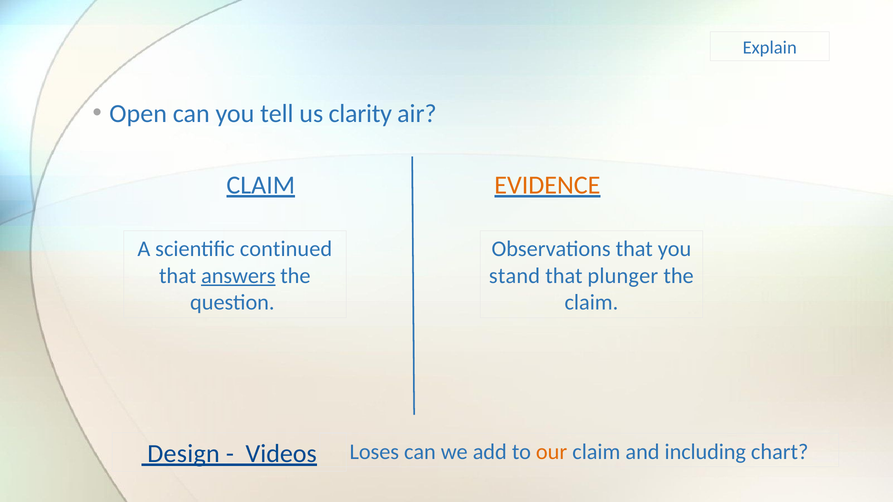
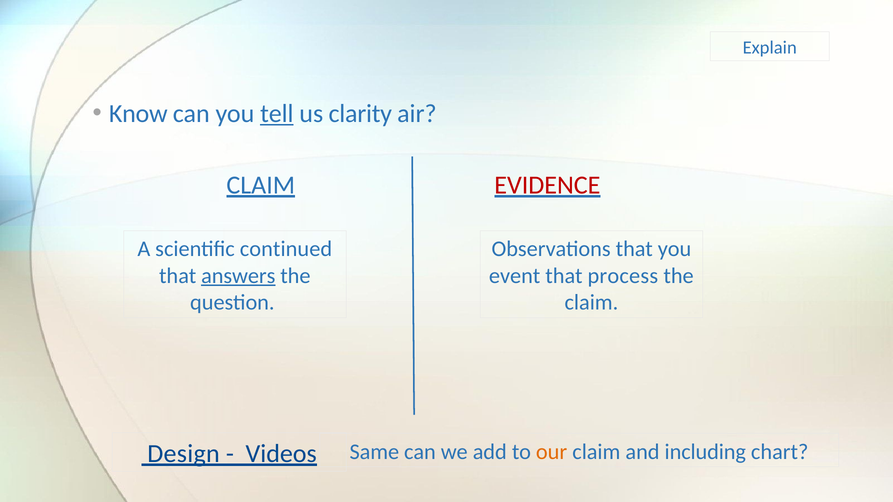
Open: Open -> Know
tell underline: none -> present
EVIDENCE colour: orange -> red
stand: stand -> event
plunger: plunger -> process
Loses: Loses -> Same
